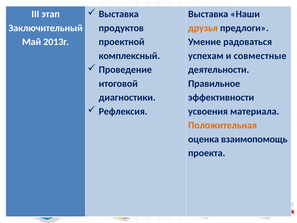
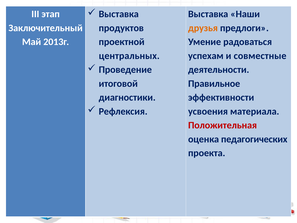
комплексный: комплексный -> центральных
Положительная colour: orange -> red
взаимопомощь: взаимопомощь -> педагогических
